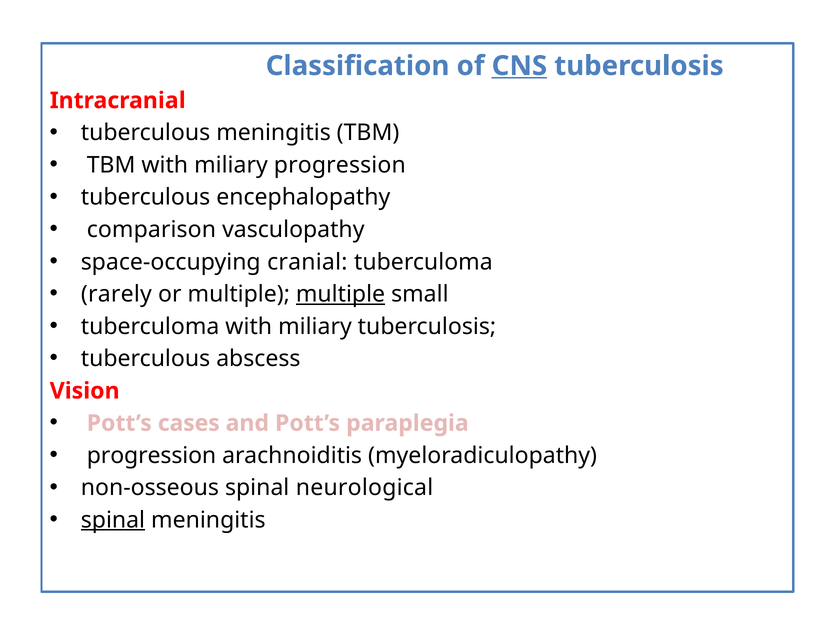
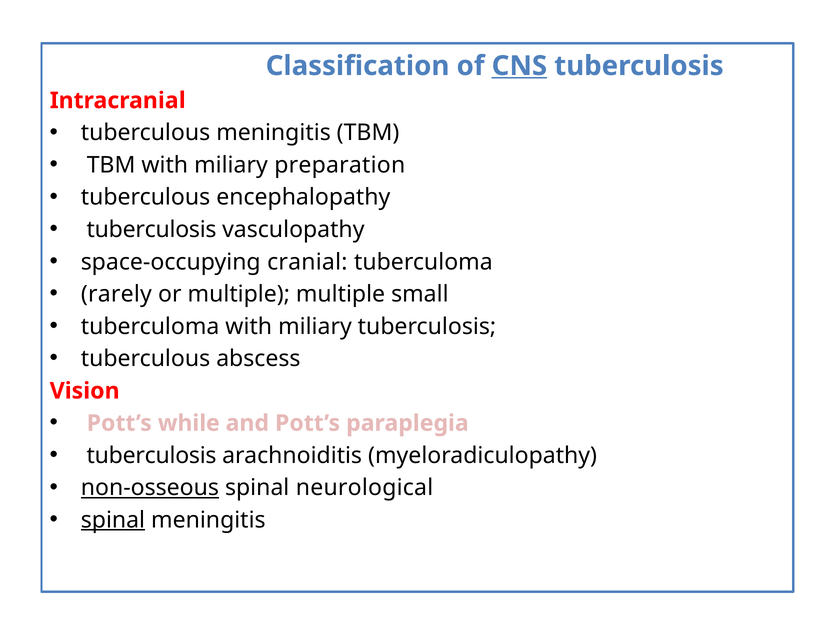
miliary progression: progression -> preparation
comparison at (151, 230): comparison -> tuberculosis
multiple at (341, 294) underline: present -> none
cases: cases -> while
progression at (152, 455): progression -> tuberculosis
non-osseous underline: none -> present
